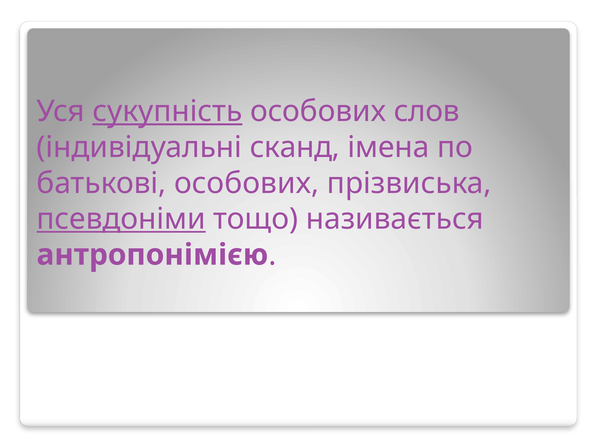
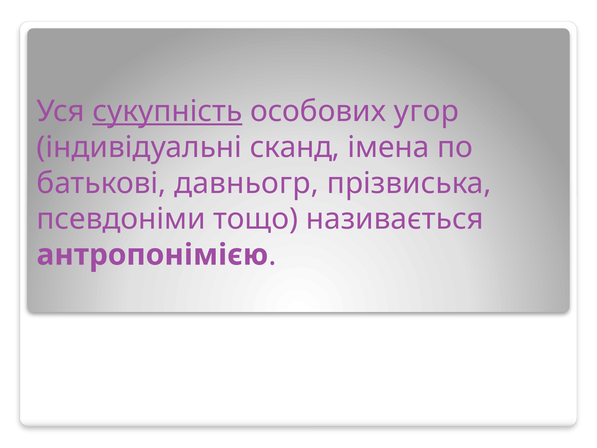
слов: слов -> угор
батькові особових: особових -> давньогр
псевдоніми underline: present -> none
